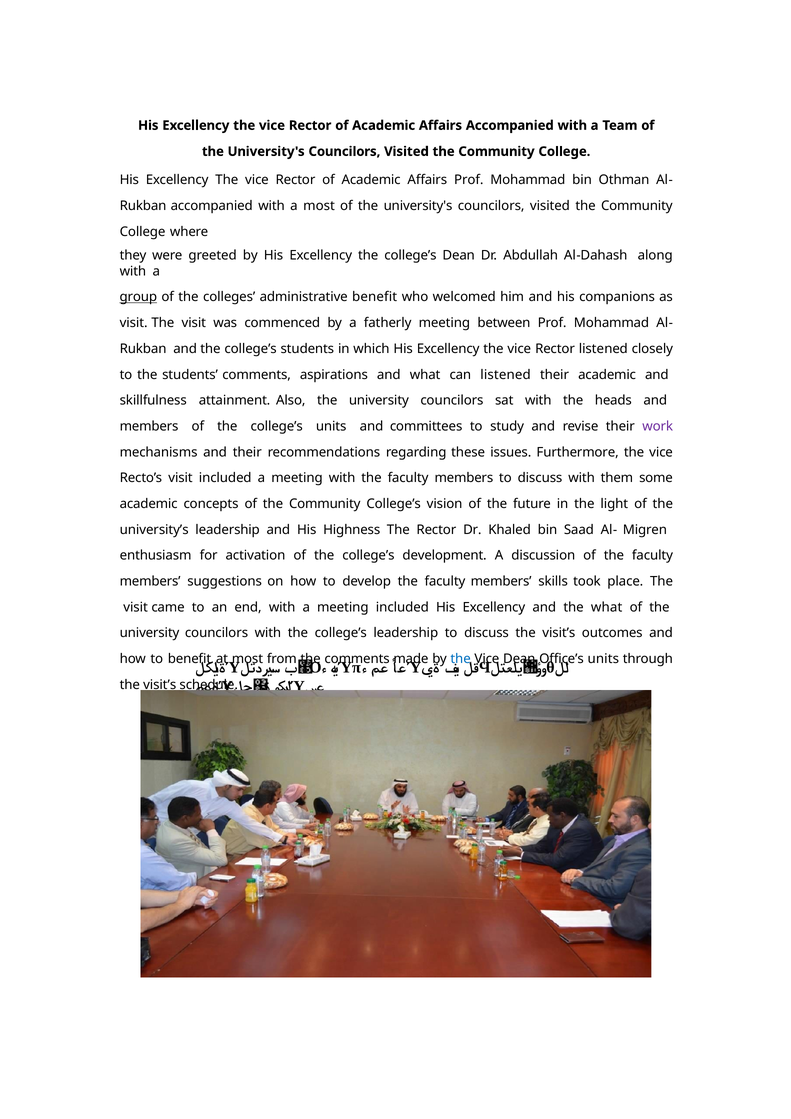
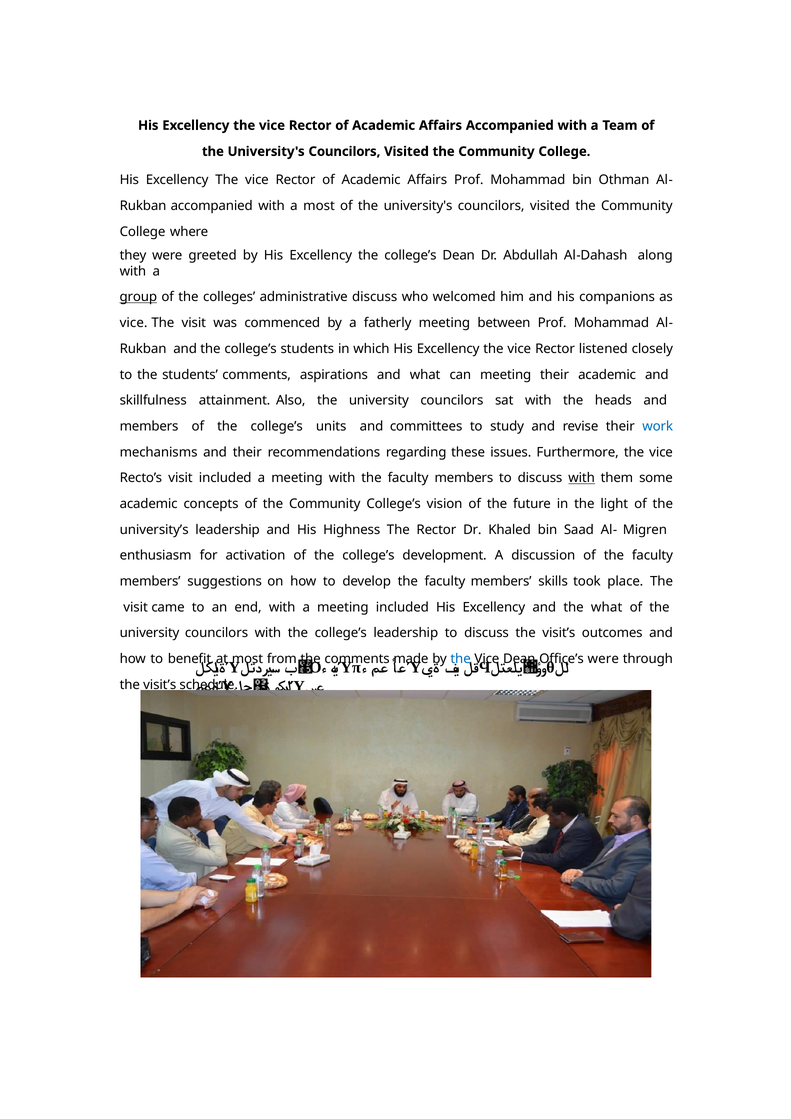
administrative benefit: benefit -> discuss
visit at (134, 323): visit -> vice
can listened: listened -> meeting
work colour: purple -> blue
with at (582, 478) underline: none -> present
units at (603, 659): units -> were
